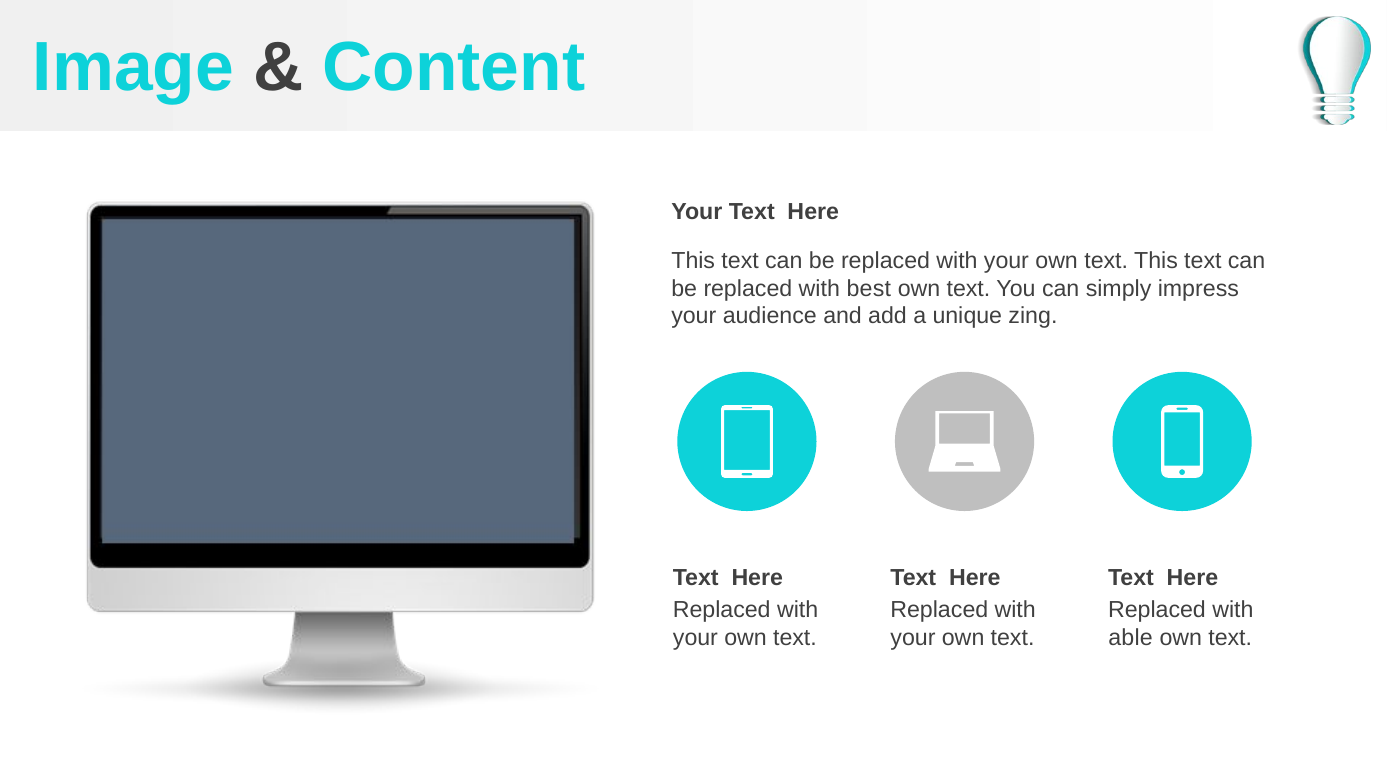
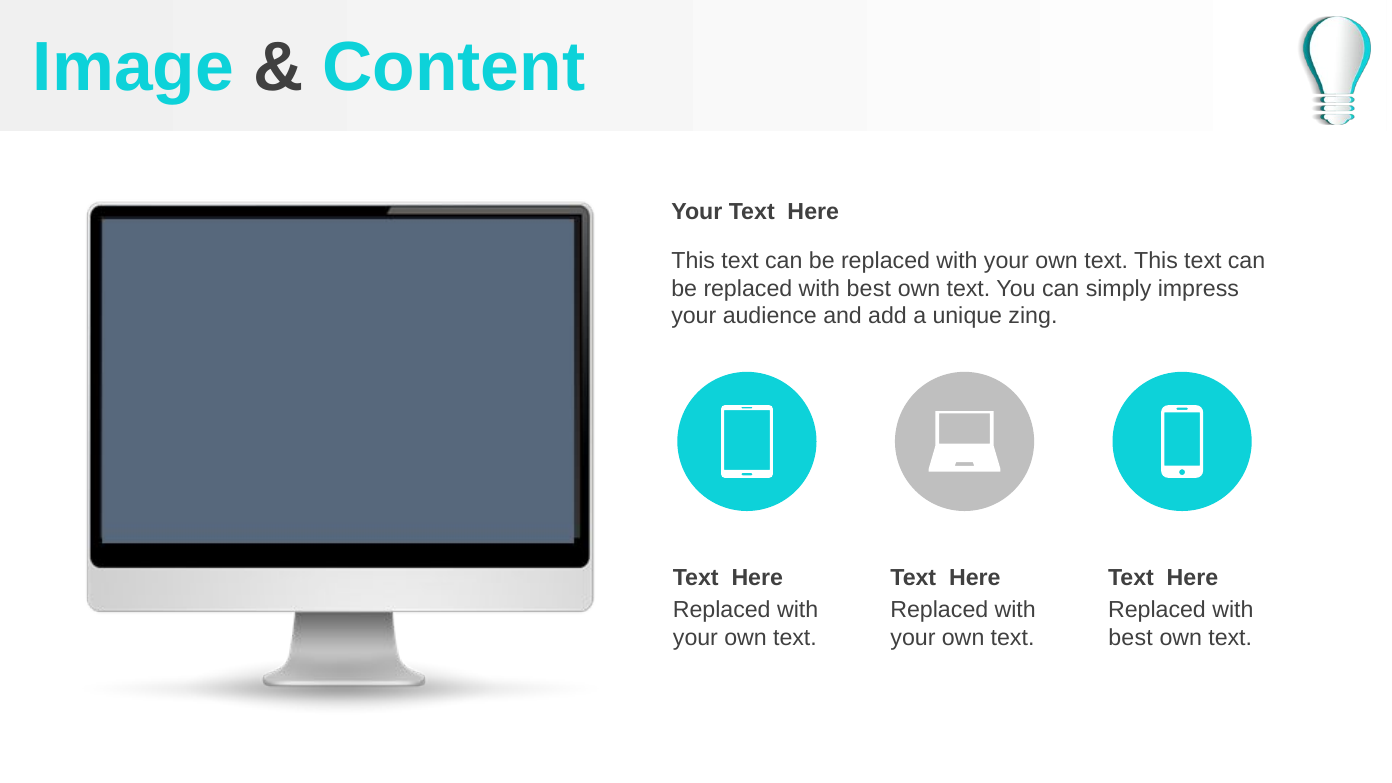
able at (1131, 638): able -> best
